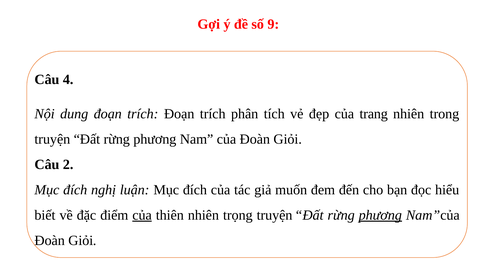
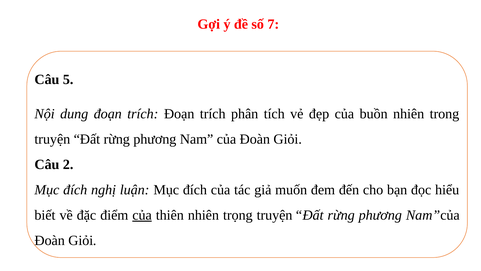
9: 9 -> 7
4: 4 -> 5
trang: trang -> buồn
phương at (380, 215) underline: present -> none
